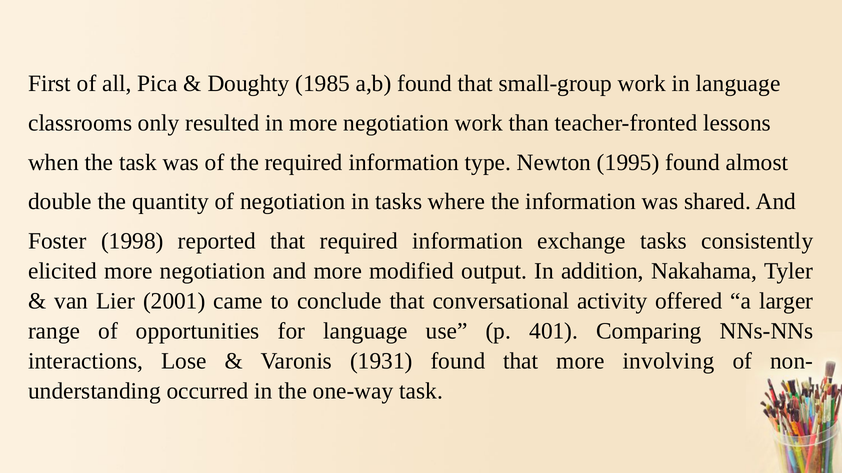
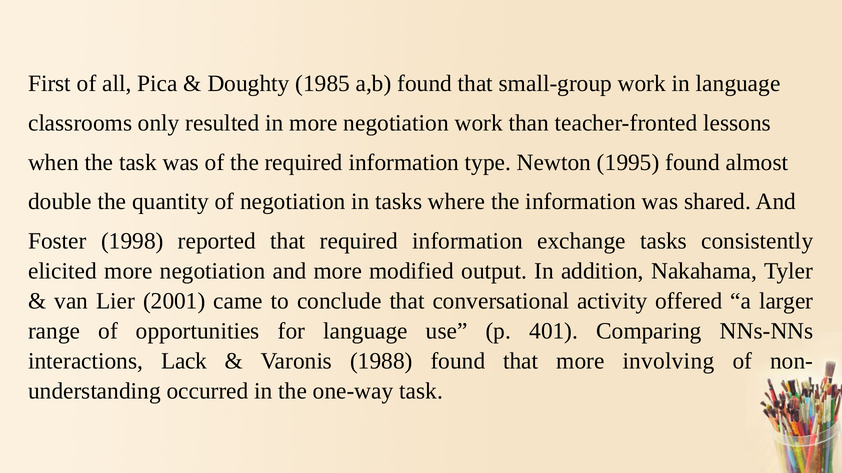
Lose: Lose -> Lack
1931: 1931 -> 1988
